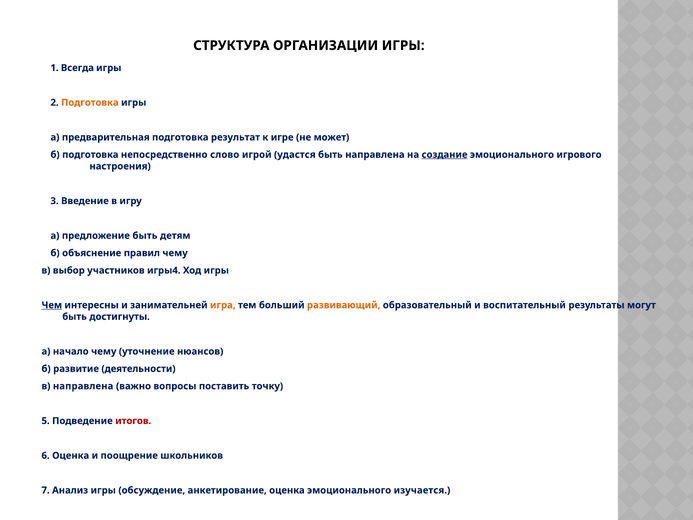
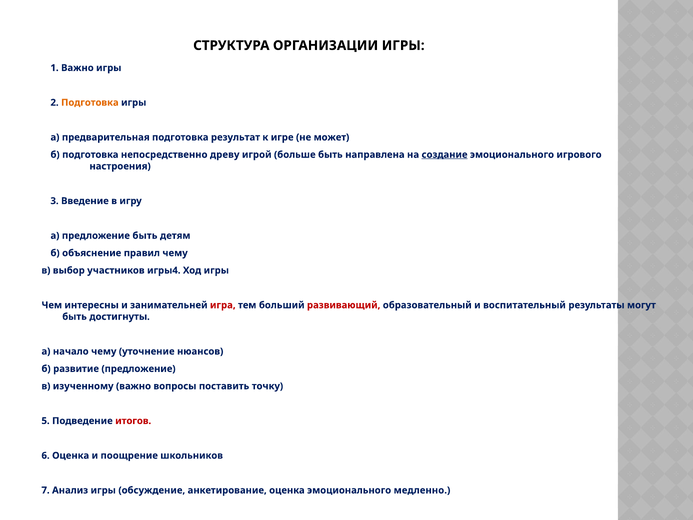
1 Всегда: Всегда -> Важно
слово: слово -> древу
удастся: удастся -> больше
Чем underline: present -> none
игра colour: orange -> red
развивающий colour: orange -> red
развитие деятельности: деятельности -> предложение
в направлена: направлена -> изученному
изучается: изучается -> медленно
